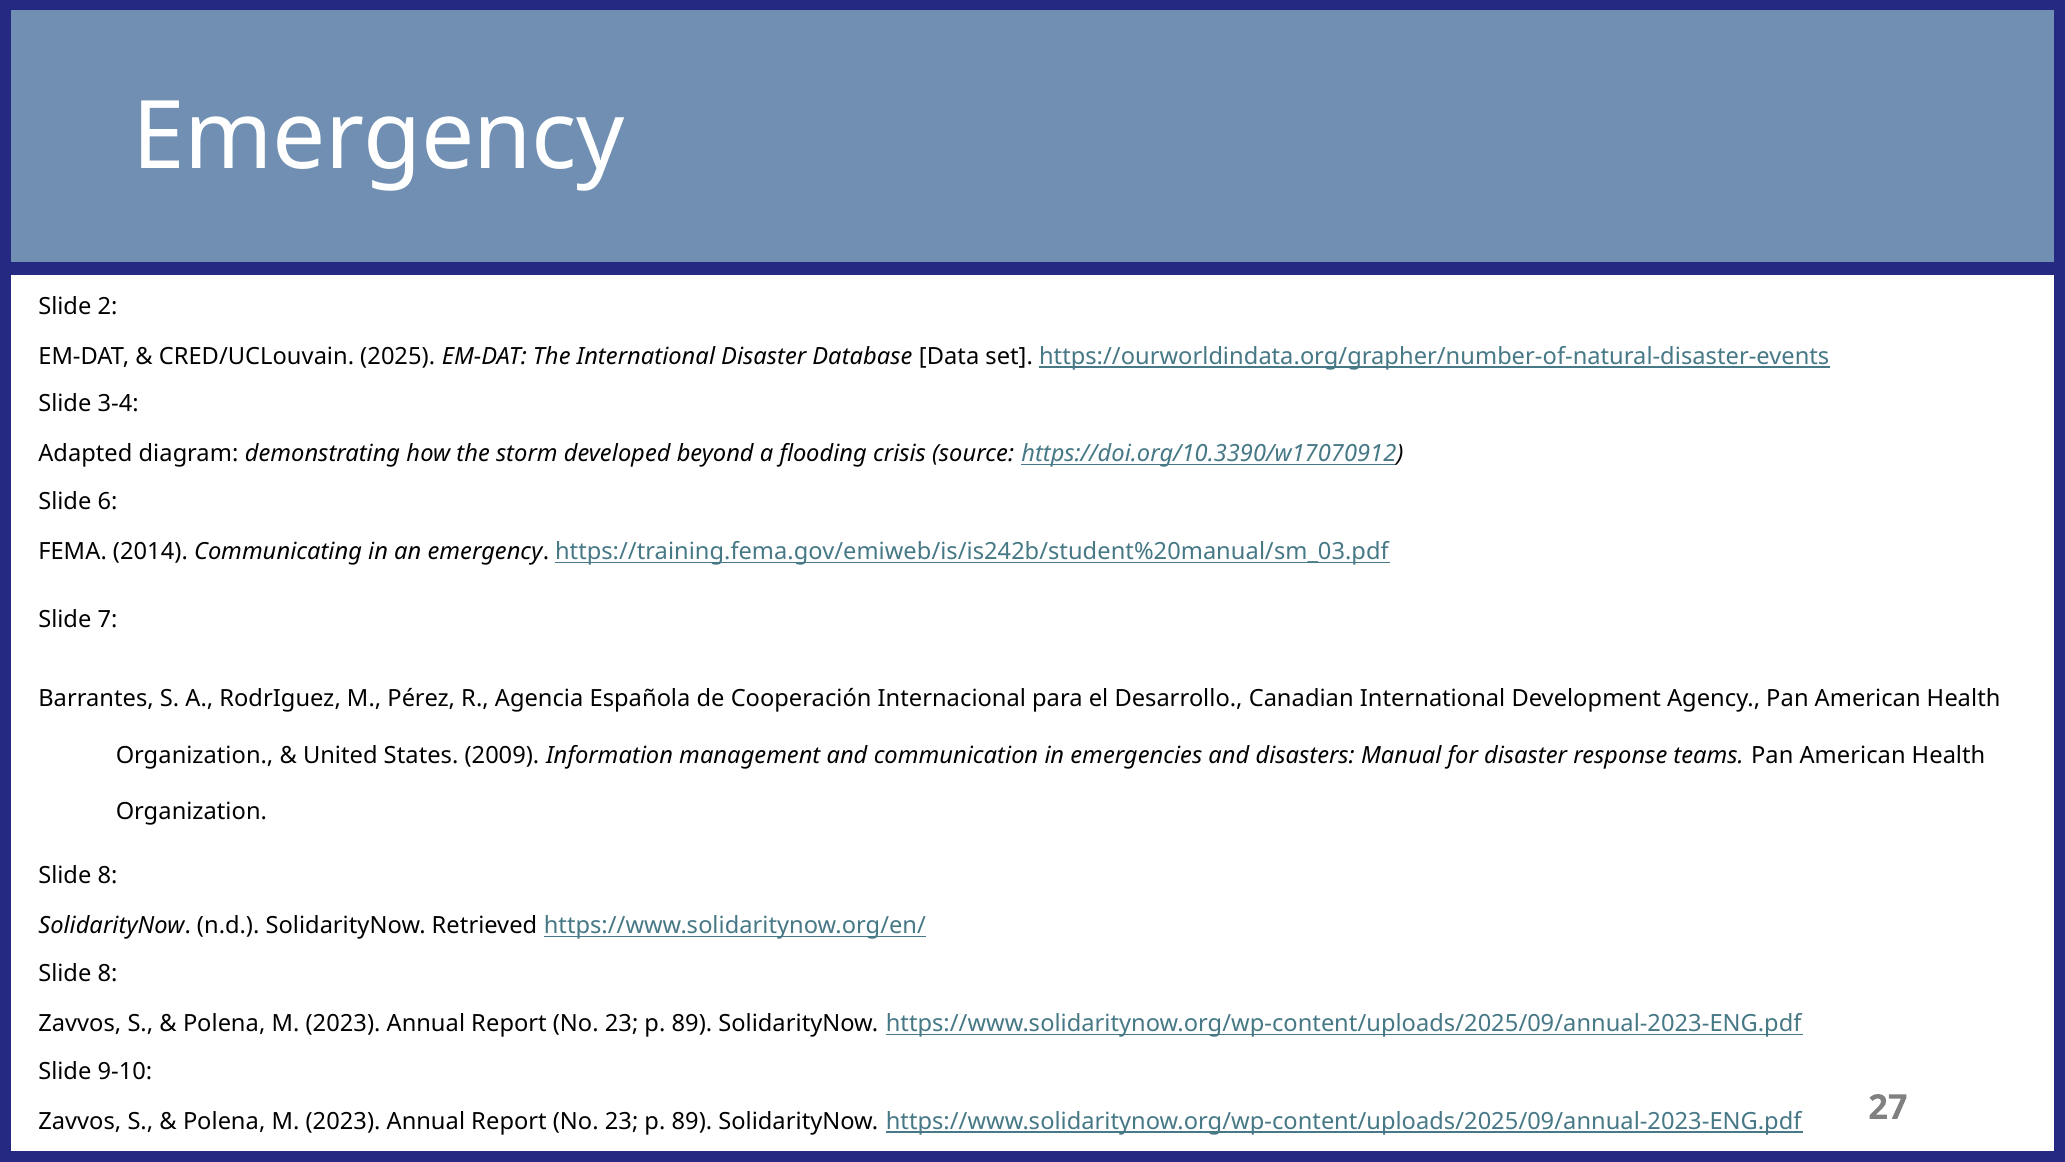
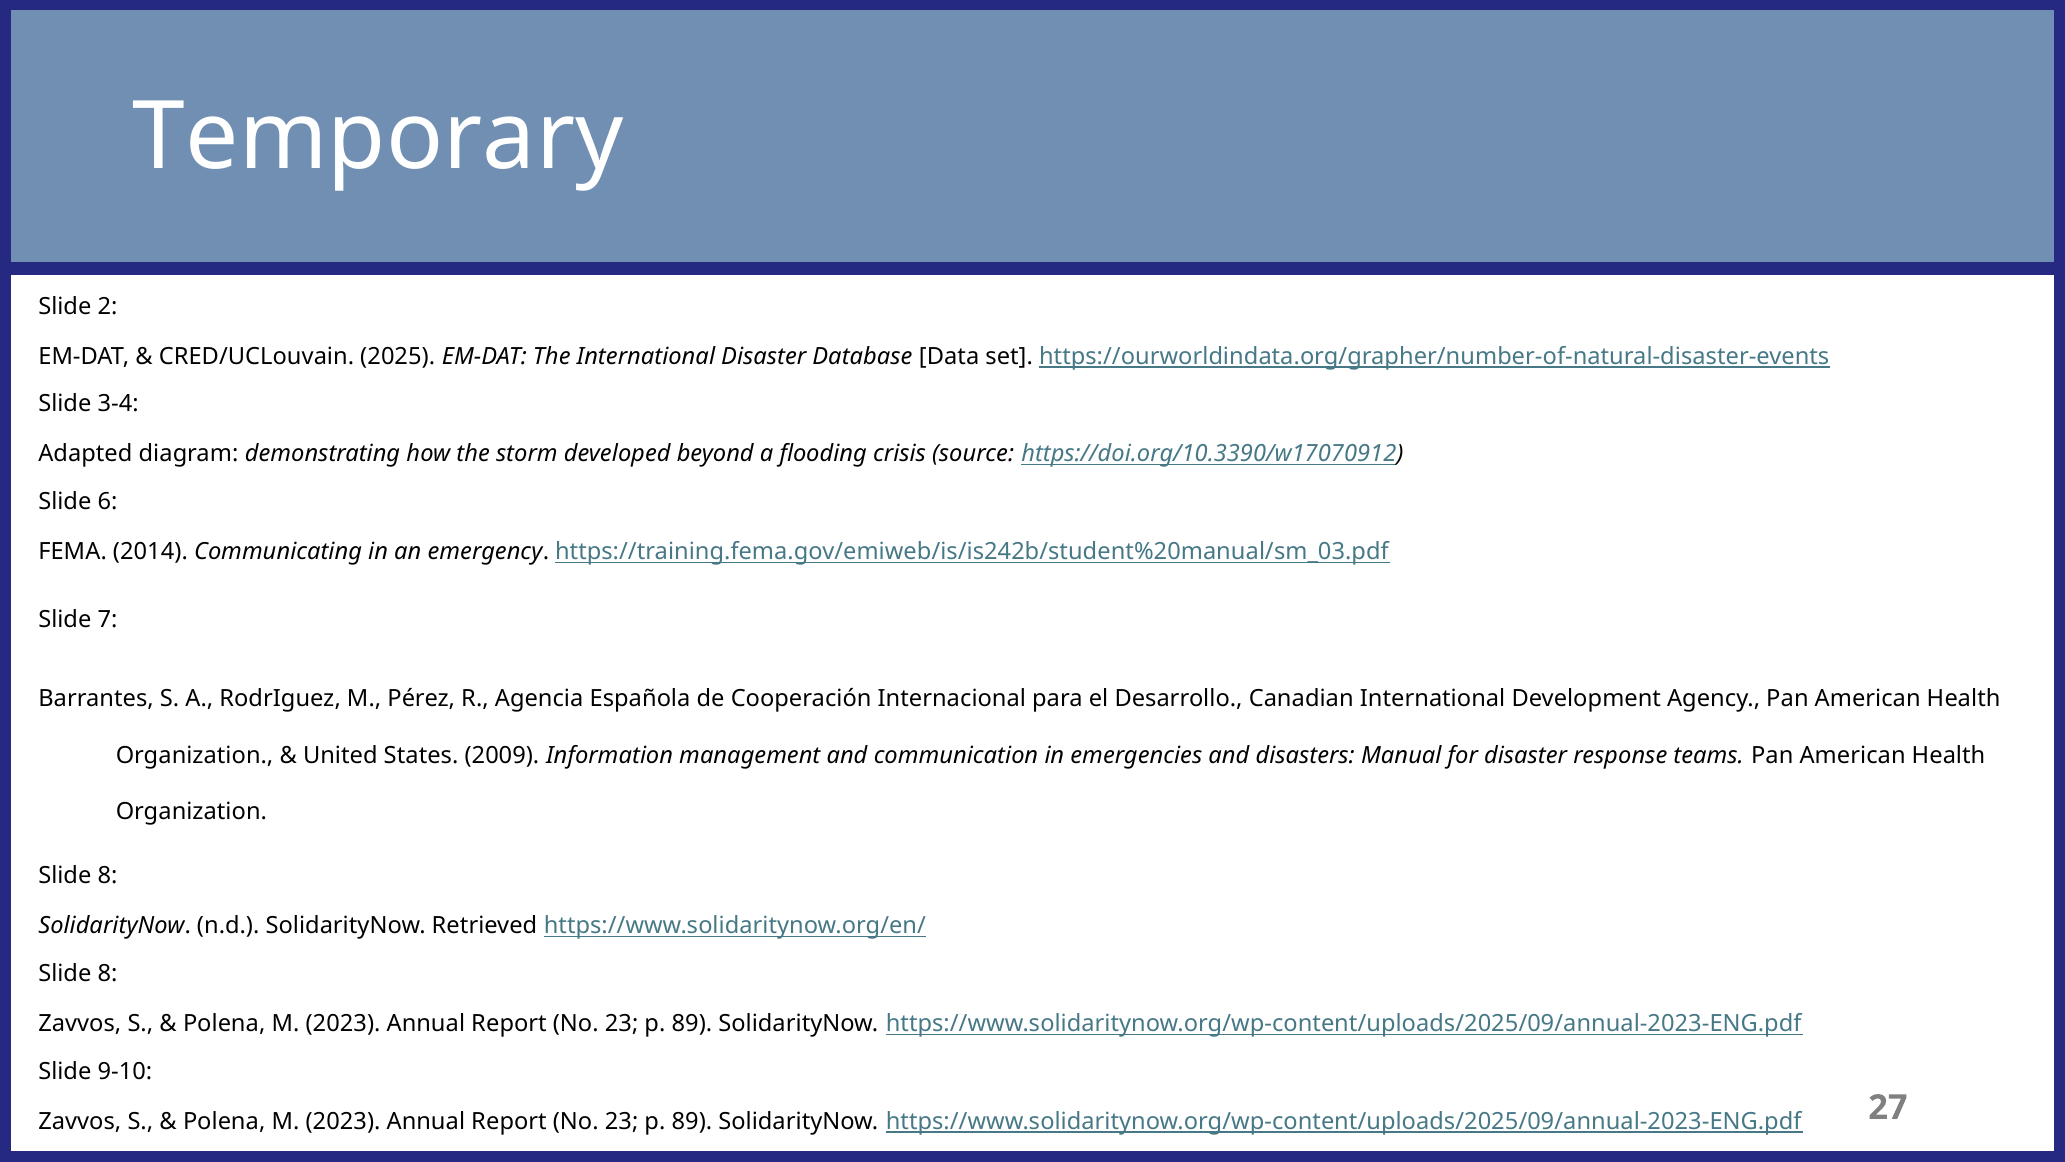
Emergency at (379, 138): Emergency -> Temporary
